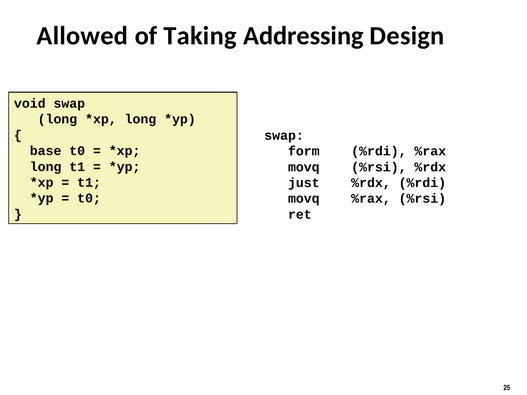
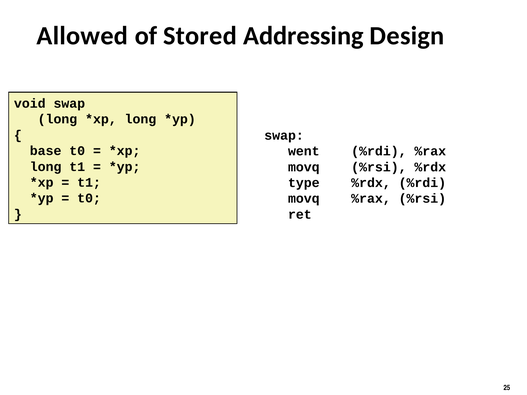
Taking: Taking -> Stored
form: form -> went
just: just -> type
